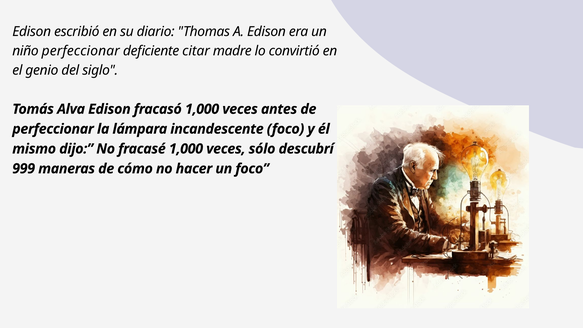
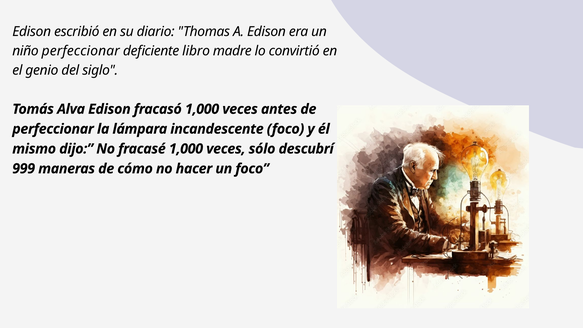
citar: citar -> libro
